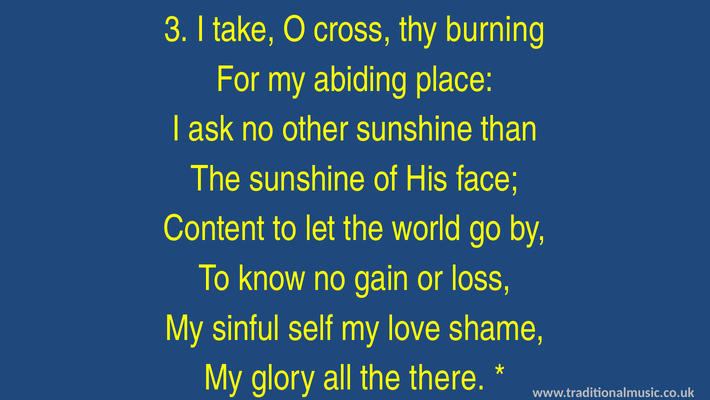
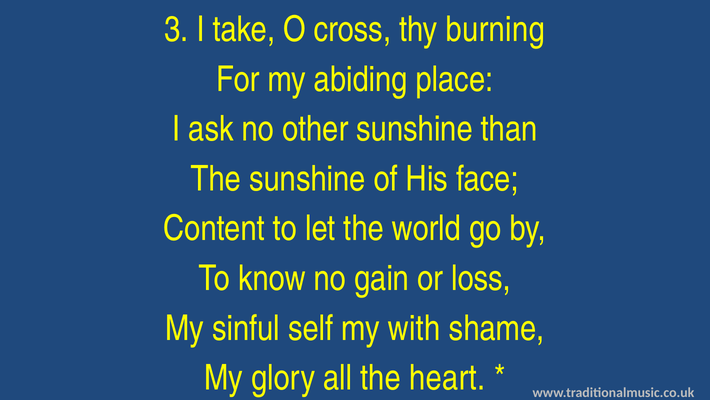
love: love -> with
there: there -> heart
